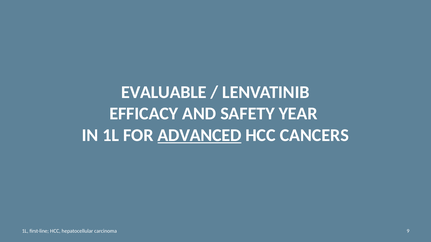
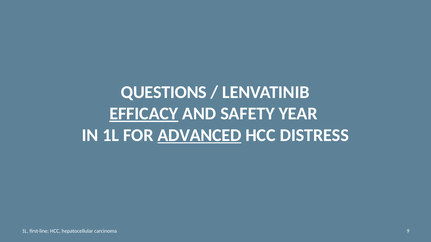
EVALUABLE: EVALUABLE -> QUESTIONS
EFFICACY underline: none -> present
CANCERS: CANCERS -> DISTRESS
